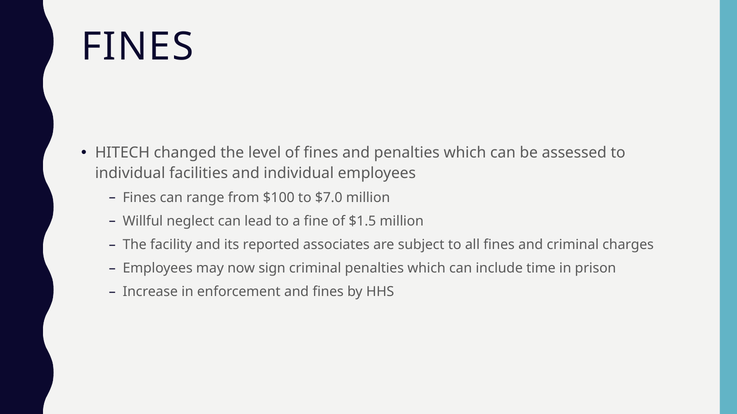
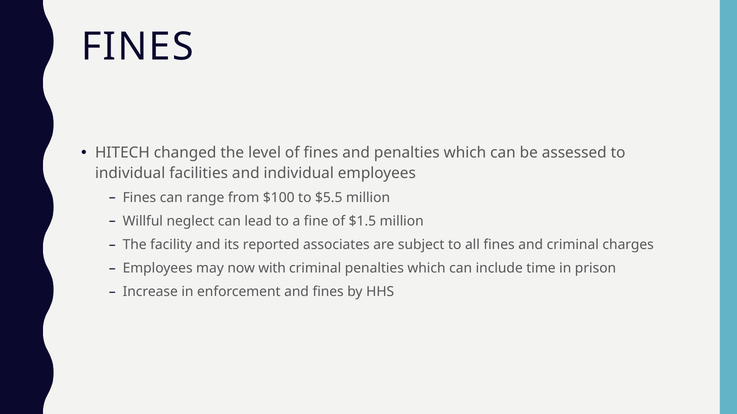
$7.0: $7.0 -> $5.5
sign: sign -> with
